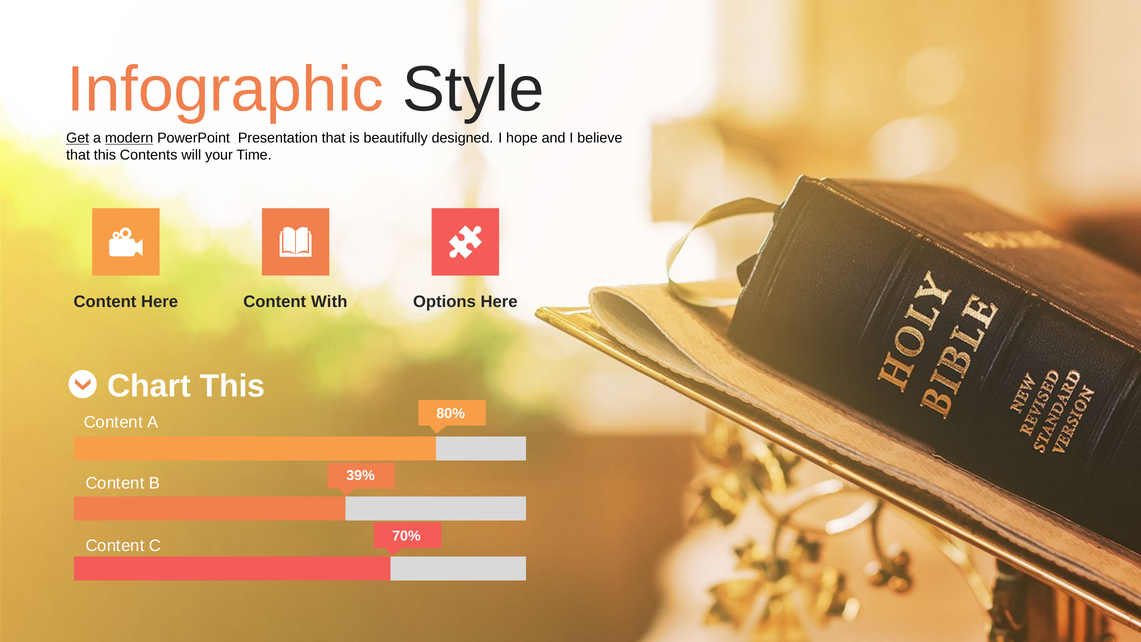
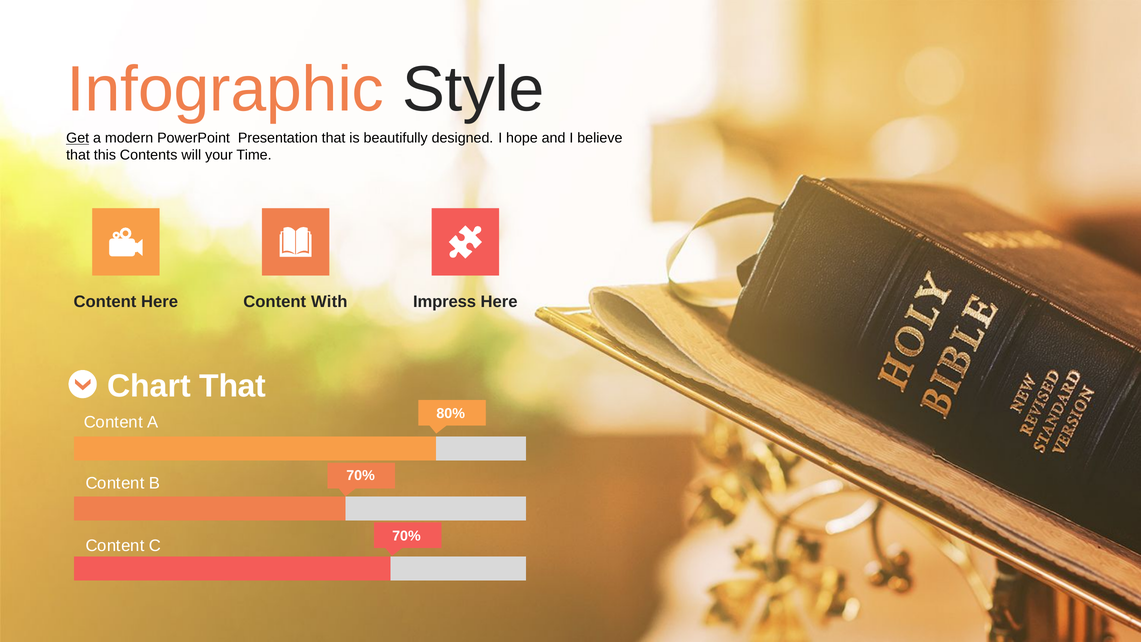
modern underline: present -> none
Options: Options -> Impress
Chart This: This -> That
39% at (361, 475): 39% -> 70%
